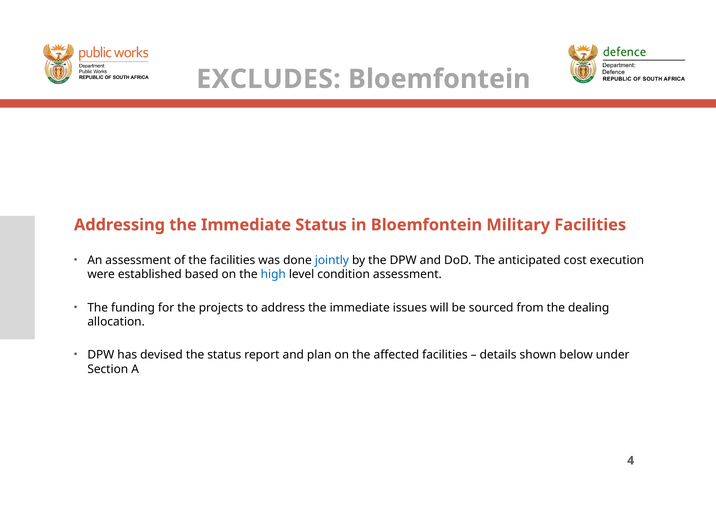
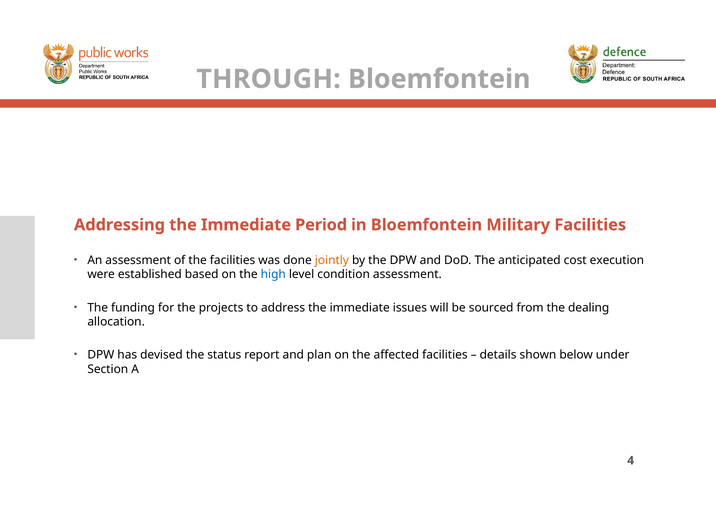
EXCLUDES: EXCLUDES -> THROUGH
Immediate Status: Status -> Period
jointly colour: blue -> orange
